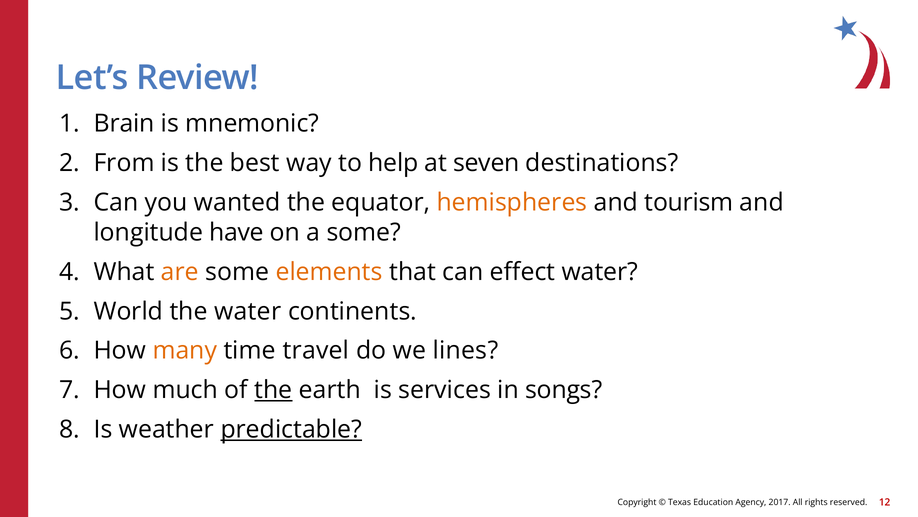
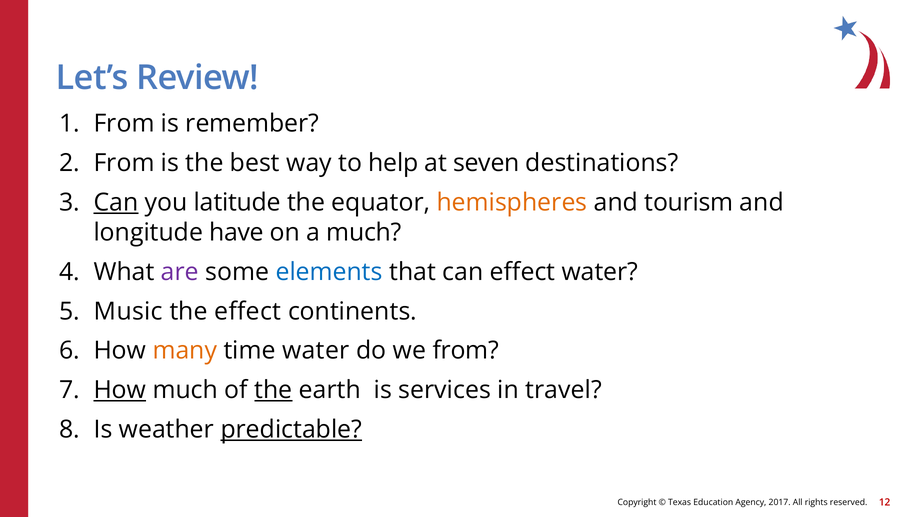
Brain at (124, 124): Brain -> From
mnemonic: mnemonic -> remember
Can at (116, 202) underline: none -> present
wanted: wanted -> latitude
a some: some -> much
are colour: orange -> purple
elements colour: orange -> blue
World: World -> Music
the water: water -> effect
time travel: travel -> water
we lines: lines -> from
How at (120, 390) underline: none -> present
songs: songs -> travel
